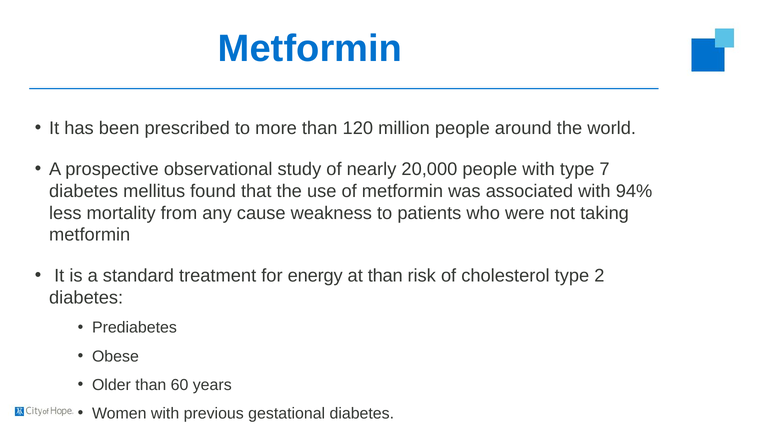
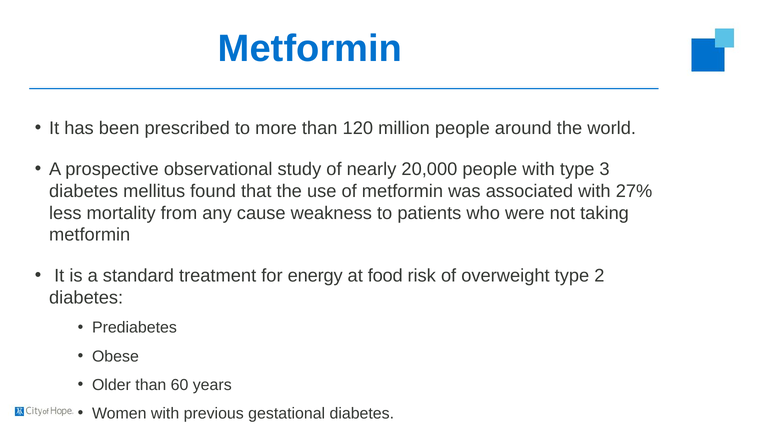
7: 7 -> 3
94%: 94% -> 27%
at than: than -> food
cholesterol: cholesterol -> overweight
